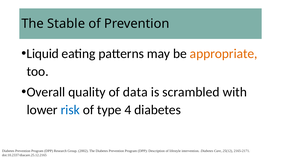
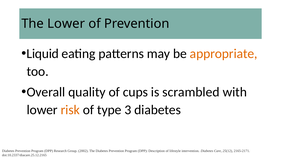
The Stable: Stable -> Lower
data: data -> cups
risk colour: blue -> orange
4: 4 -> 3
